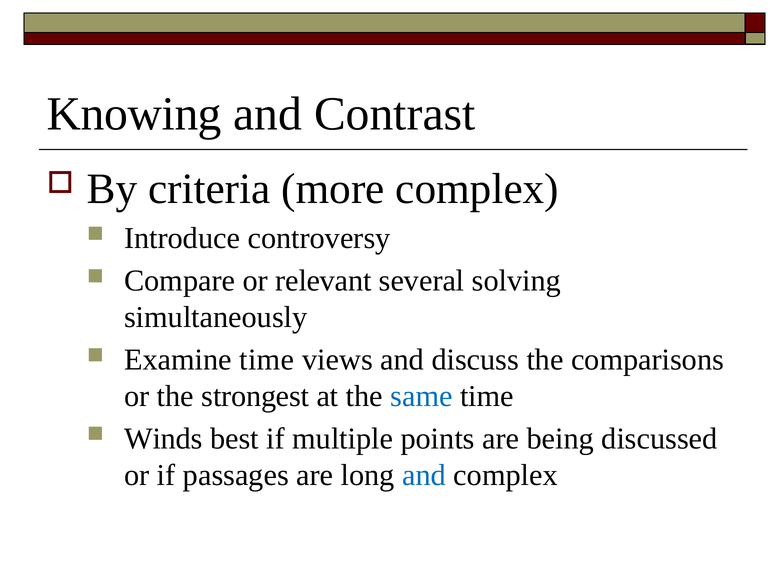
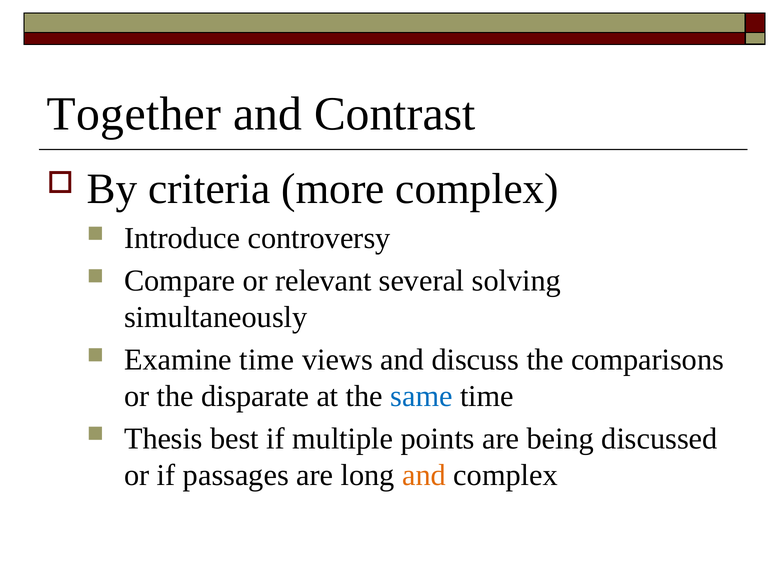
Knowing: Knowing -> Together
strongest: strongest -> disparate
Winds: Winds -> Thesis
and at (424, 475) colour: blue -> orange
